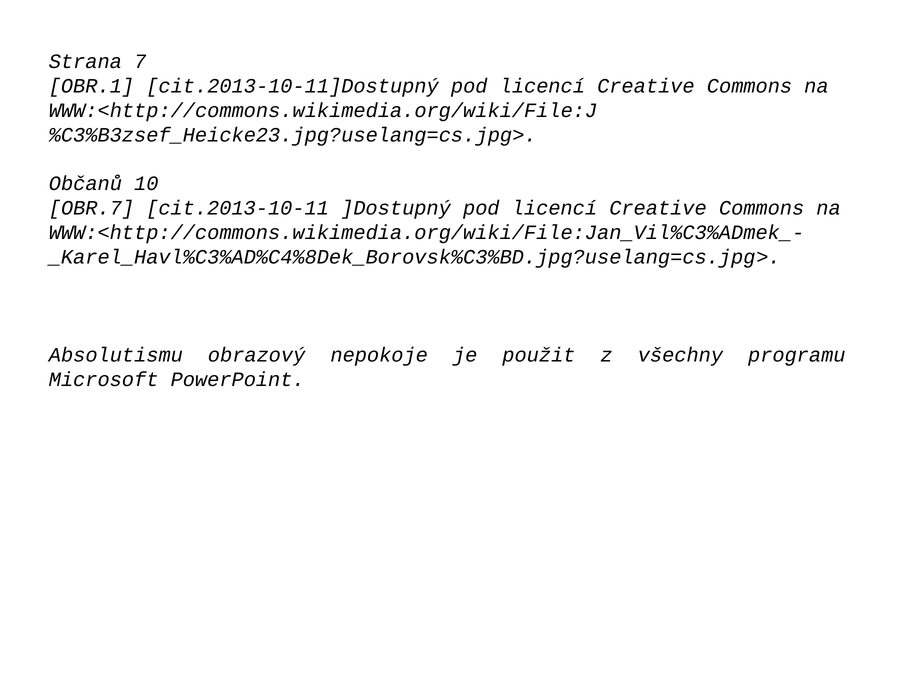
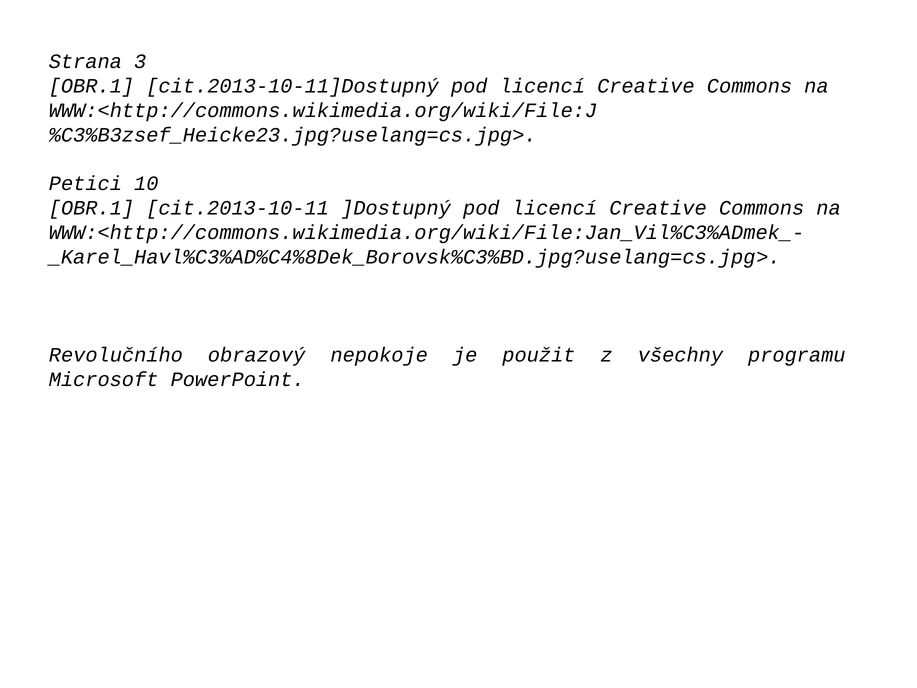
7: 7 -> 3
Občanů: Občanů -> Petici
OBR.7 at (91, 208): OBR.7 -> OBR.1
Absolutismu: Absolutismu -> Revolučního
